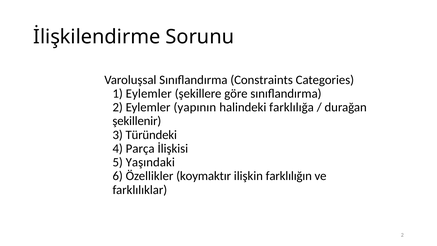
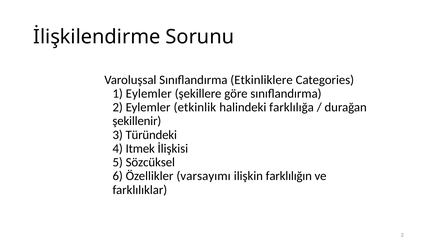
Constraints: Constraints -> Etkinliklere
yapının: yapının -> etkinlik
Parça: Parça -> Itmek
Yaşındaki: Yaşındaki -> Sözcüksel
koymaktır: koymaktır -> varsayımı
